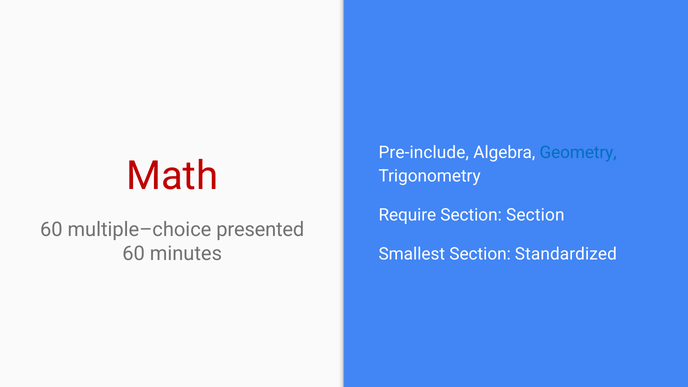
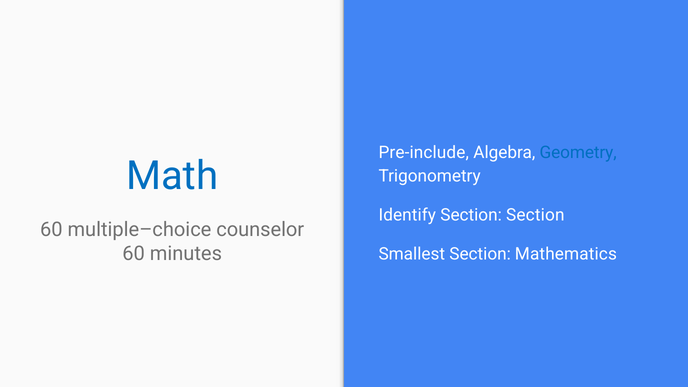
Math colour: red -> blue
Require: Require -> Identify
presented: presented -> counselor
Standardized: Standardized -> Mathematics
